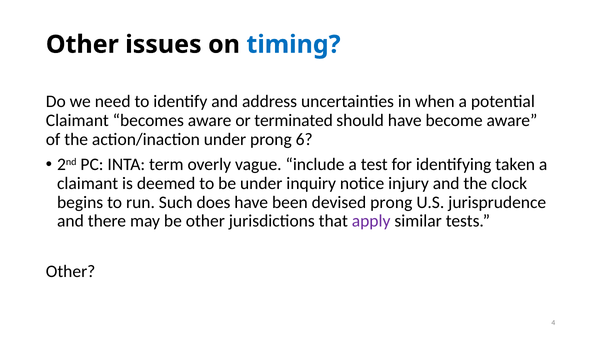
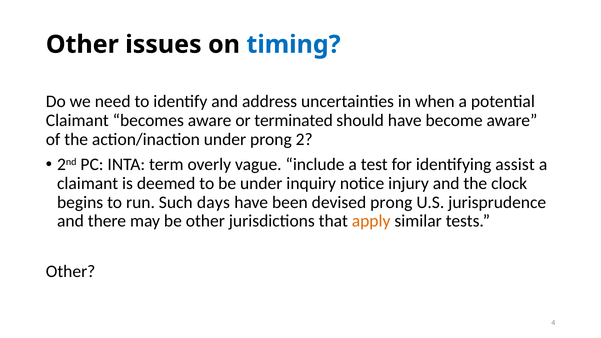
6: 6 -> 2
taken: taken -> assist
does: does -> days
apply colour: purple -> orange
